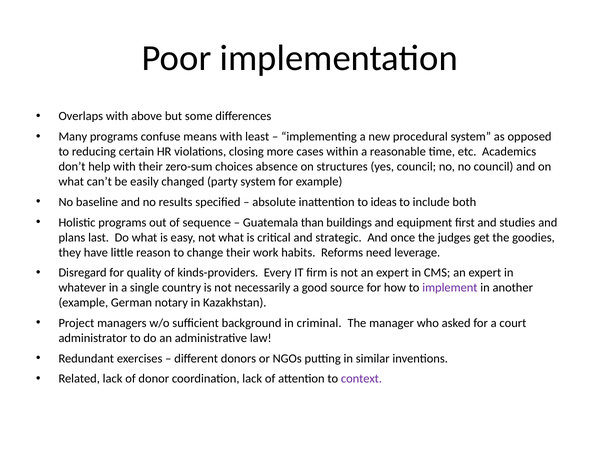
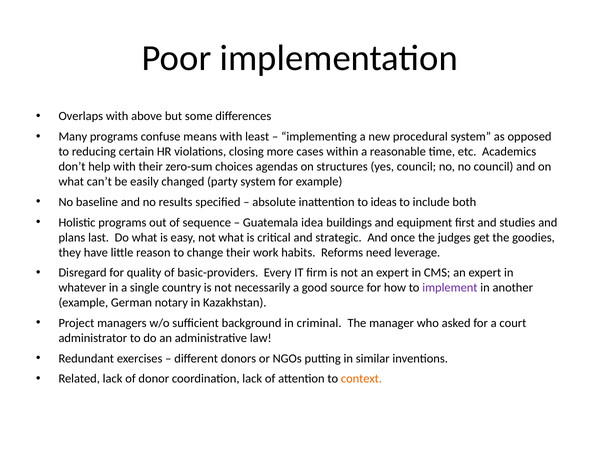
absence: absence -> agendas
than: than -> idea
kinds-providers: kinds-providers -> basic-providers
context colour: purple -> orange
